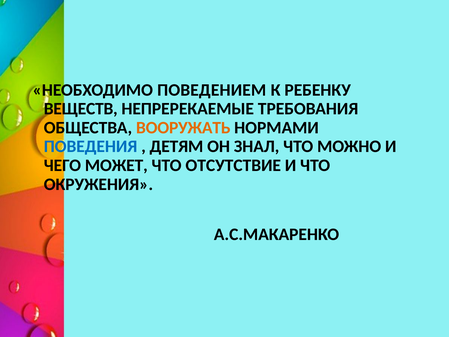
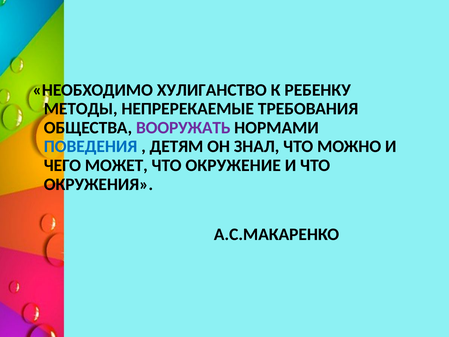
ПОВЕДЕНИЕМ: ПОВЕДЕНИЕМ -> ХУЛИГАНСТВО
ВЕЩЕСТВ: ВЕЩЕСТВ -> МЕТОДЫ
ВООРУЖАТЬ colour: orange -> purple
ОТСУТСТВИЕ: ОТСУТСТВИЕ -> ОКРУЖЕНИЕ
